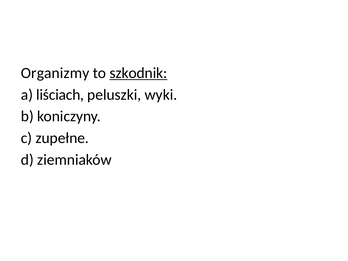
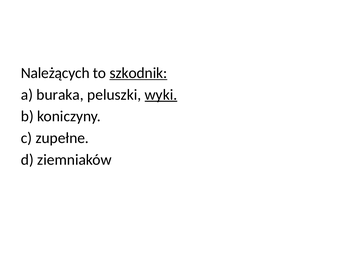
Organizmy: Organizmy -> Należących
liściach: liściach -> buraka
wyki underline: none -> present
